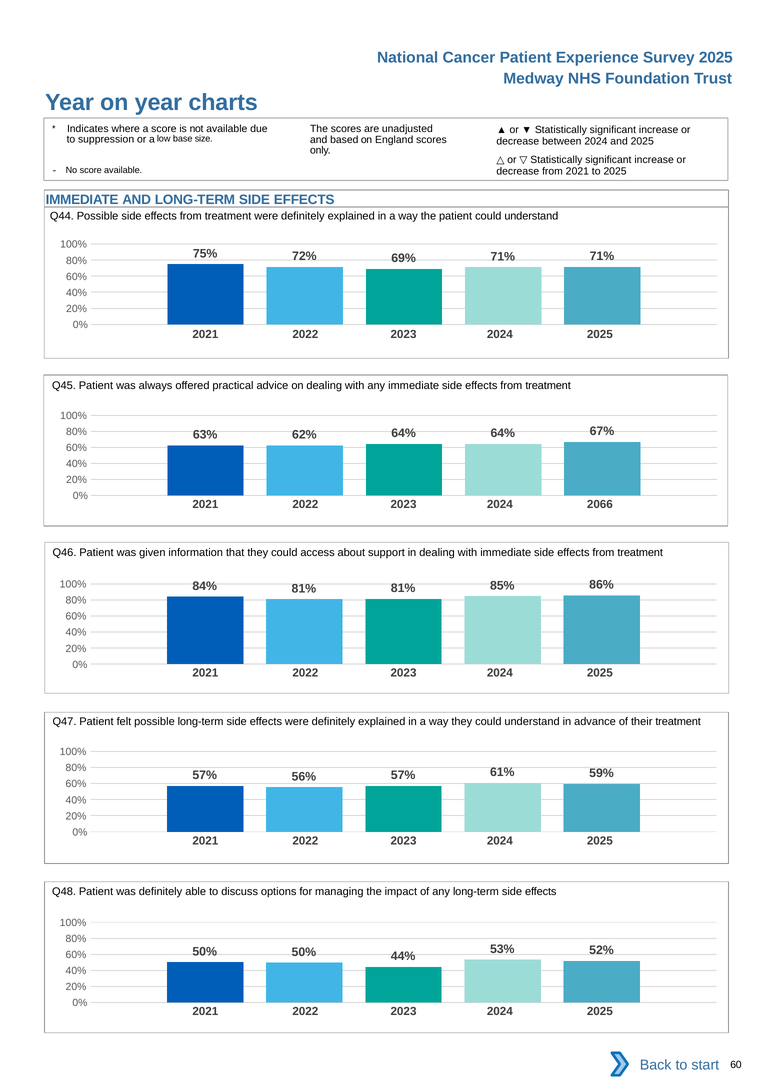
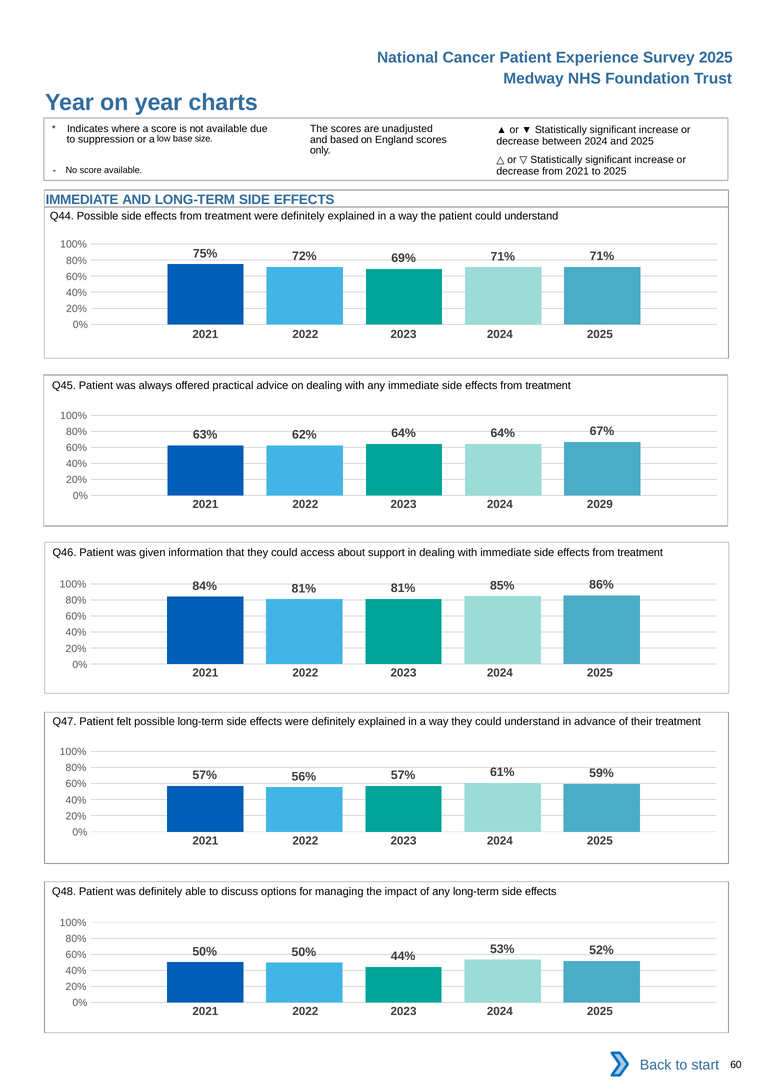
2066: 2066 -> 2029
